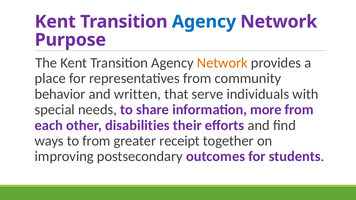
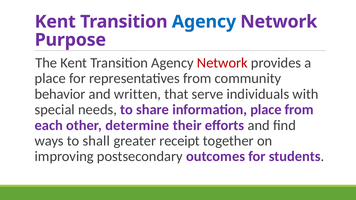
Network at (222, 63) colour: orange -> red
information more: more -> place
disabilities: disabilities -> determine
to from: from -> shall
